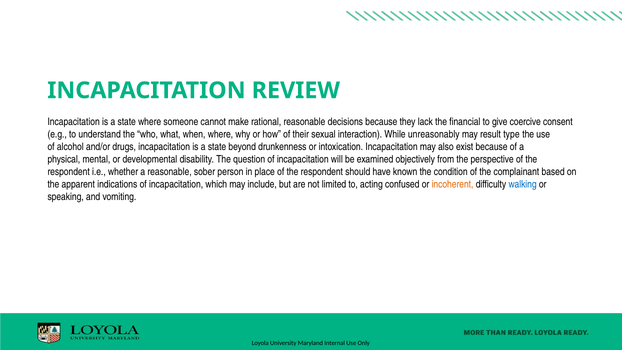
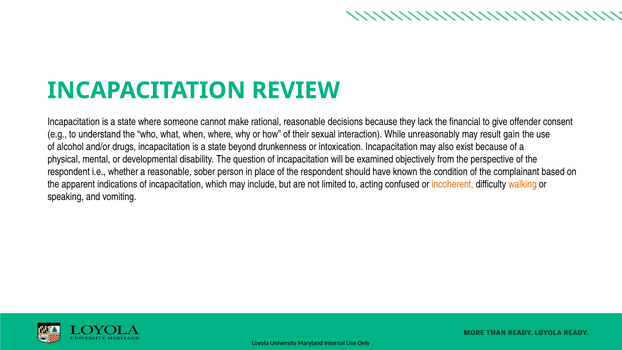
coercive: coercive -> offender
type: type -> gain
walking colour: blue -> orange
